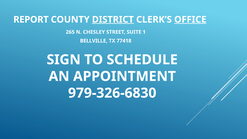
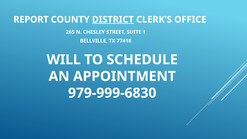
OFFICE underline: present -> none
SIGN: SIGN -> WILL
979-326-6830: 979-326-6830 -> 979-999-6830
